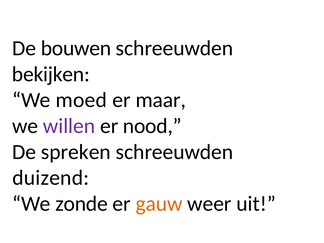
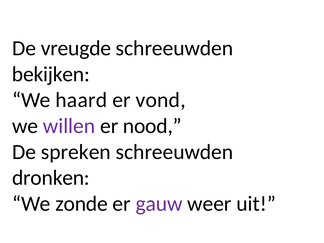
bouwen: bouwen -> vreugde
moed: moed -> haard
maar: maar -> vond
duizend: duizend -> dronken
gauw colour: orange -> purple
